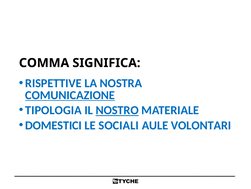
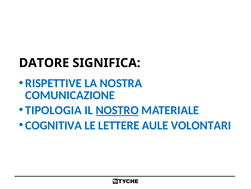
COMMA: COMMA -> DATORE
COMUNICAZIONE underline: present -> none
DOMESTICI: DOMESTICI -> COGNITIVA
SOCIALI: SOCIALI -> LETTERE
